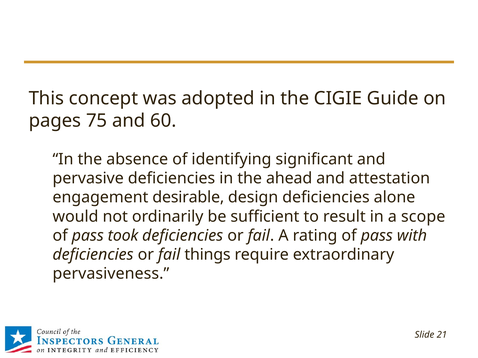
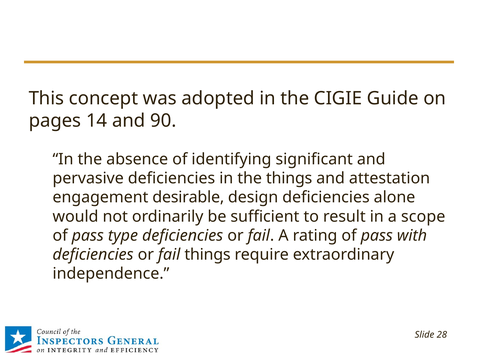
75: 75 -> 14
60: 60 -> 90
the ahead: ahead -> things
took: took -> type
pervasiveness: pervasiveness -> independence
21: 21 -> 28
